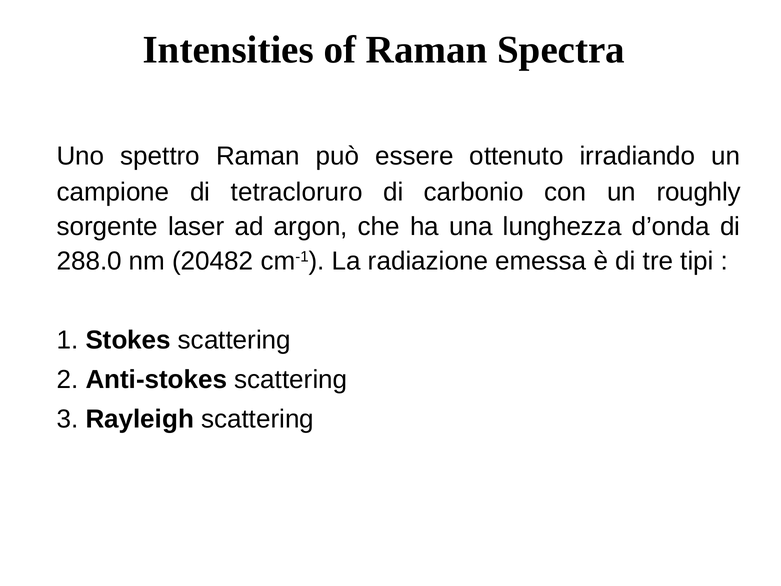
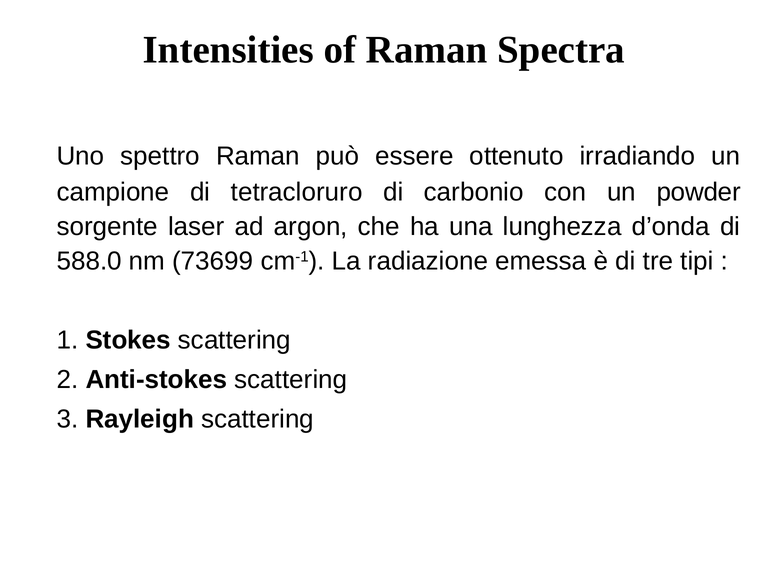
roughly: roughly -> powder
288.0: 288.0 -> 588.0
20482: 20482 -> 73699
